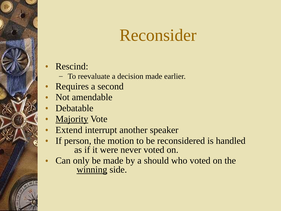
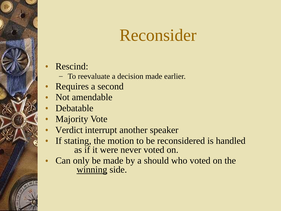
Majority underline: present -> none
Extend: Extend -> Verdict
person: person -> stating
